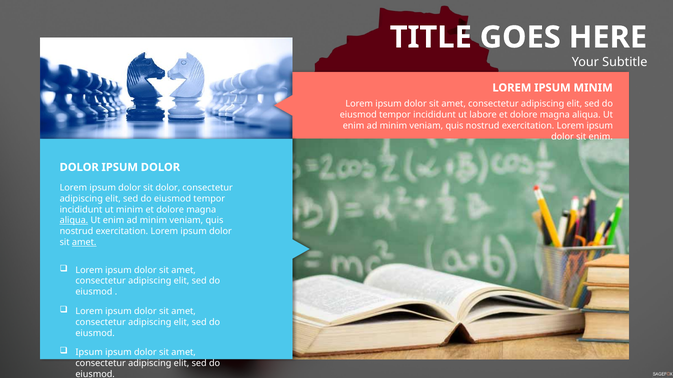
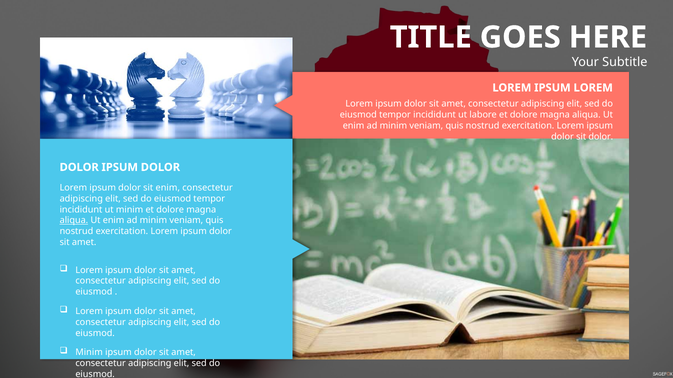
IPSUM MINIM: MINIM -> LOREM
sit enim: enim -> dolor
sit dolor: dolor -> enim
amet at (84, 243) underline: present -> none
Ipsum at (89, 353): Ipsum -> Minim
